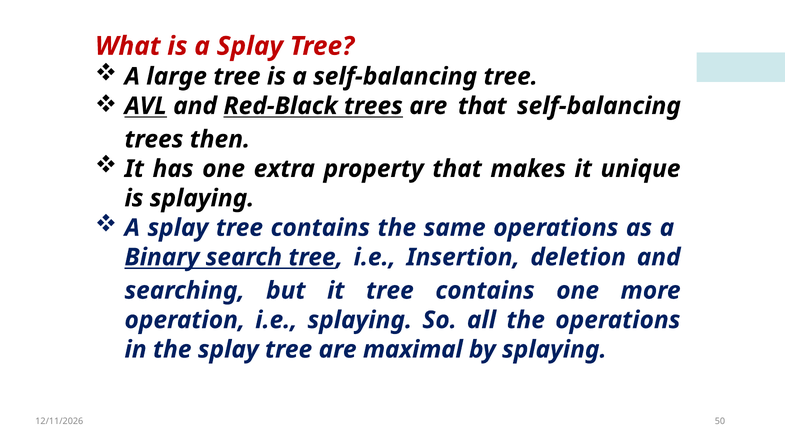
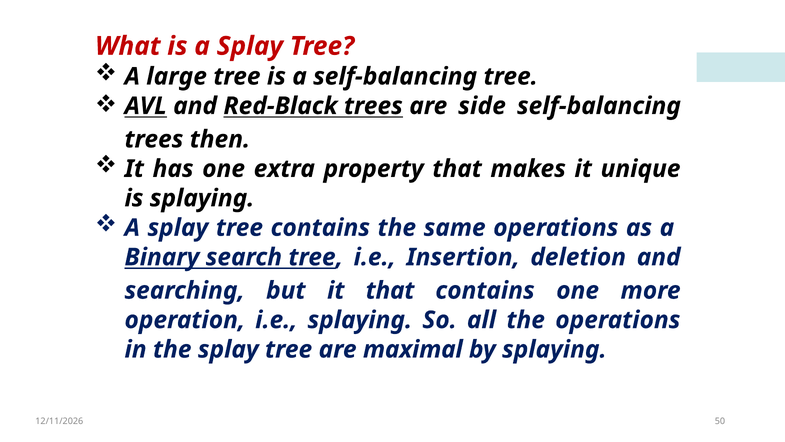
are that: that -> side
it tree: tree -> that
